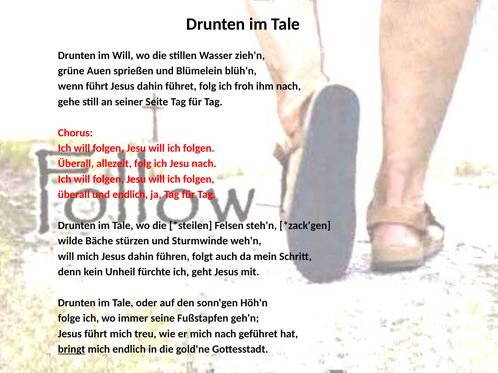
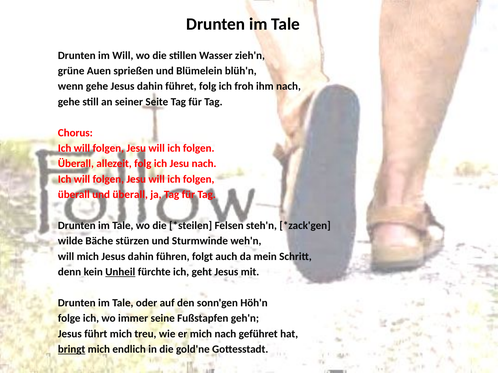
wenn führt: führt -> gehe
und endlich: endlich -> überall
Unheil underline: none -> present
